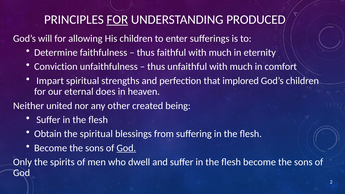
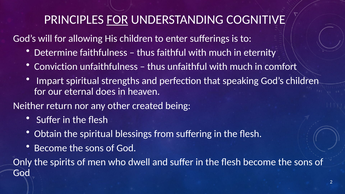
PRODUCED: PRODUCED -> COGNITIVE
implored: implored -> speaking
united: united -> return
God at (126, 148) underline: present -> none
